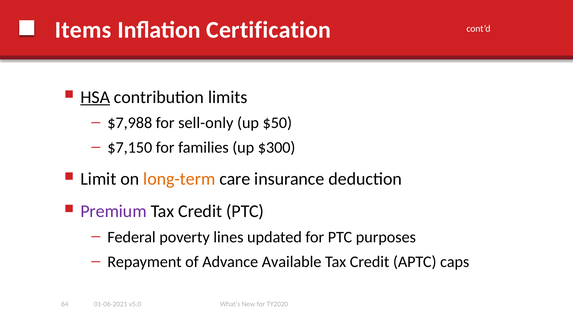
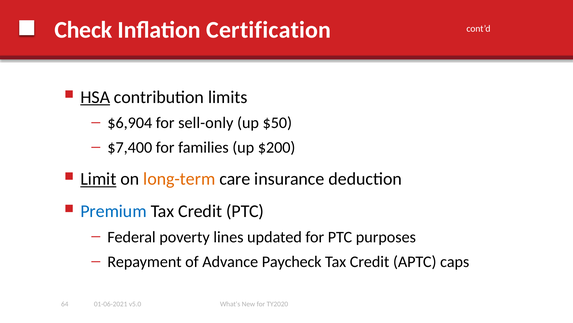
Items: Items -> Check
$7,988: $7,988 -> $6,904
$7,150: $7,150 -> $7,400
$300: $300 -> $200
Limit underline: none -> present
Premium colour: purple -> blue
Available: Available -> Paycheck
